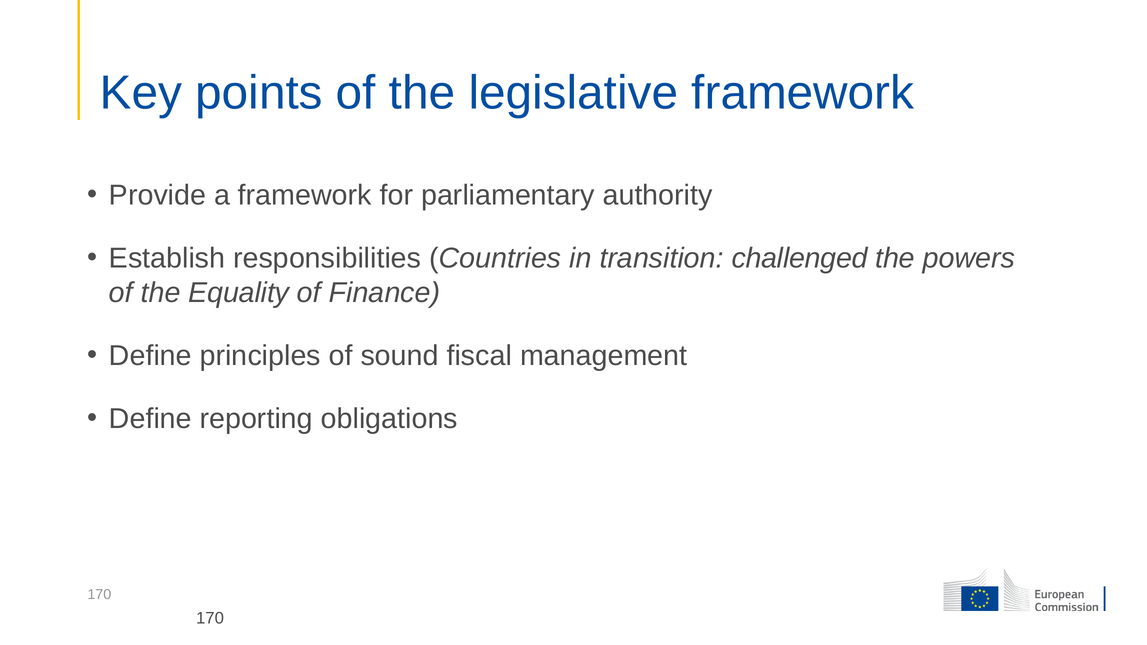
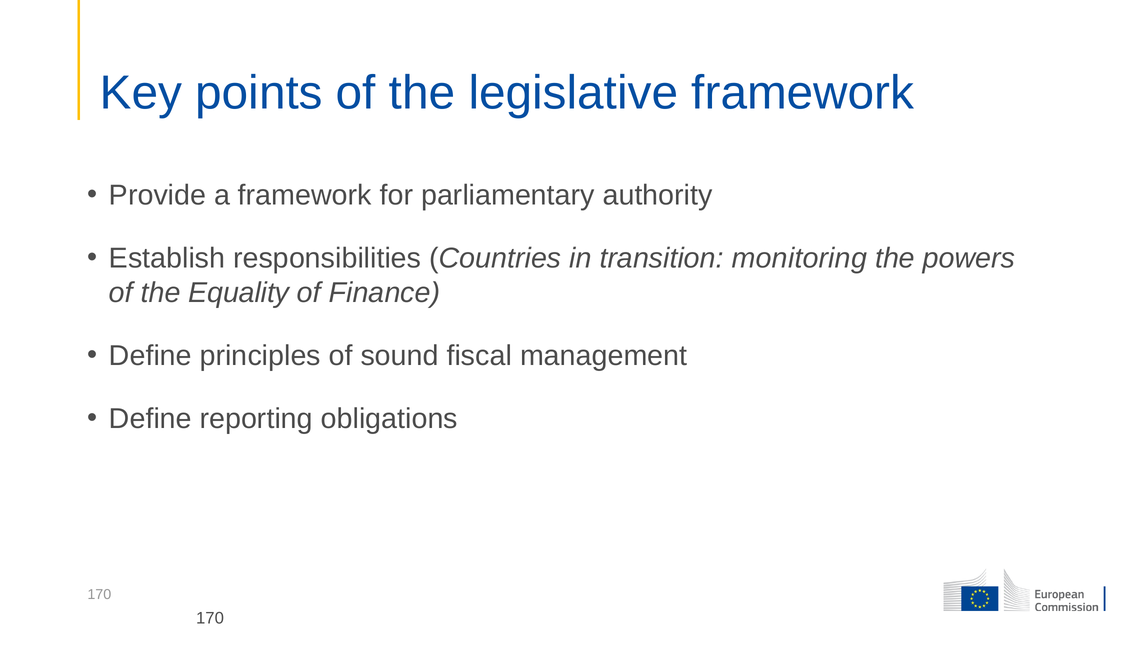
challenged: challenged -> monitoring
